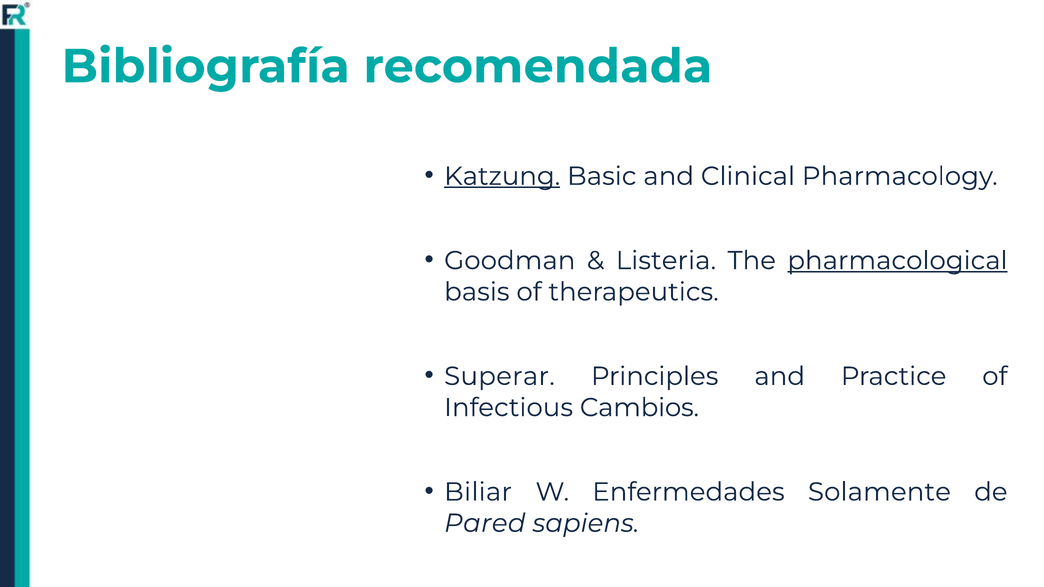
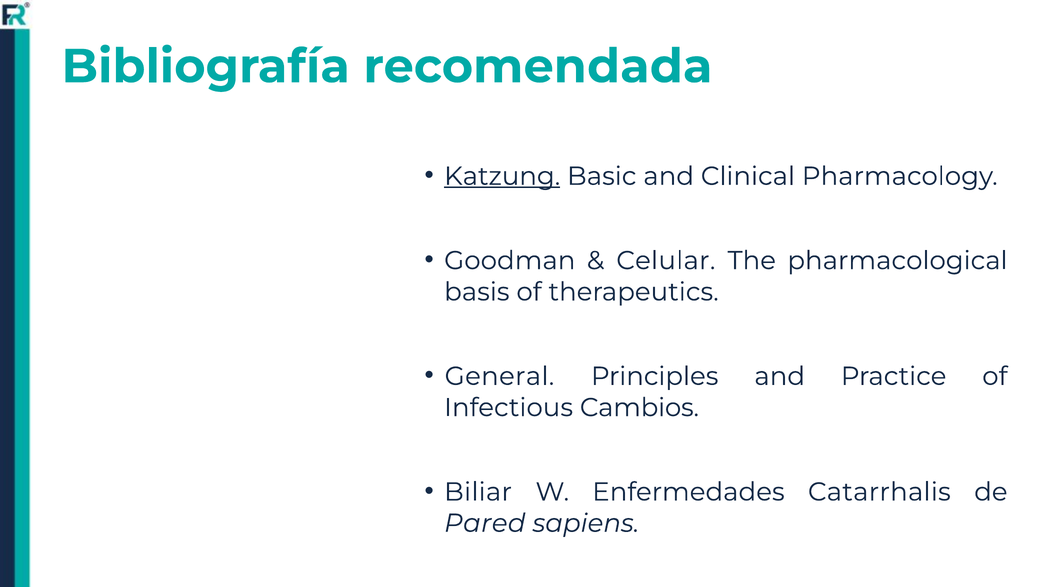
Listeria: Listeria -> Celular
pharmacological underline: present -> none
Superar: Superar -> General
Solamente: Solamente -> Catarrhalis
